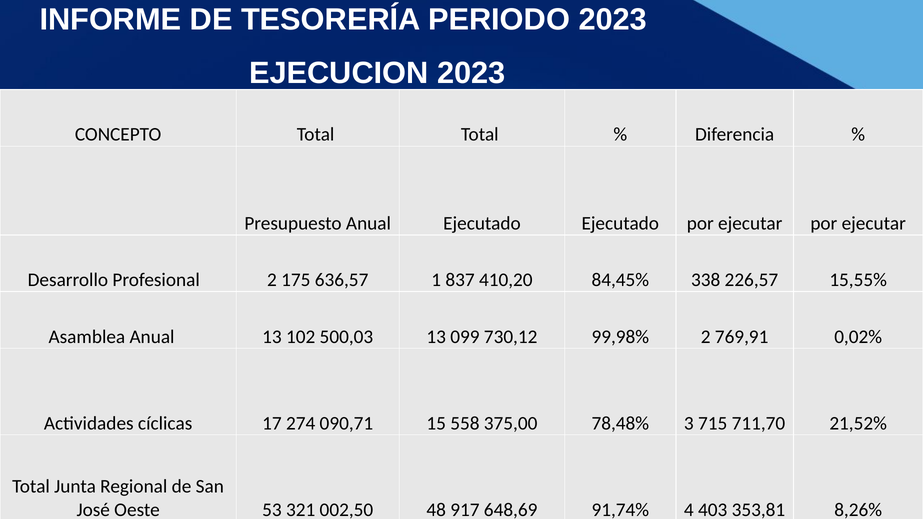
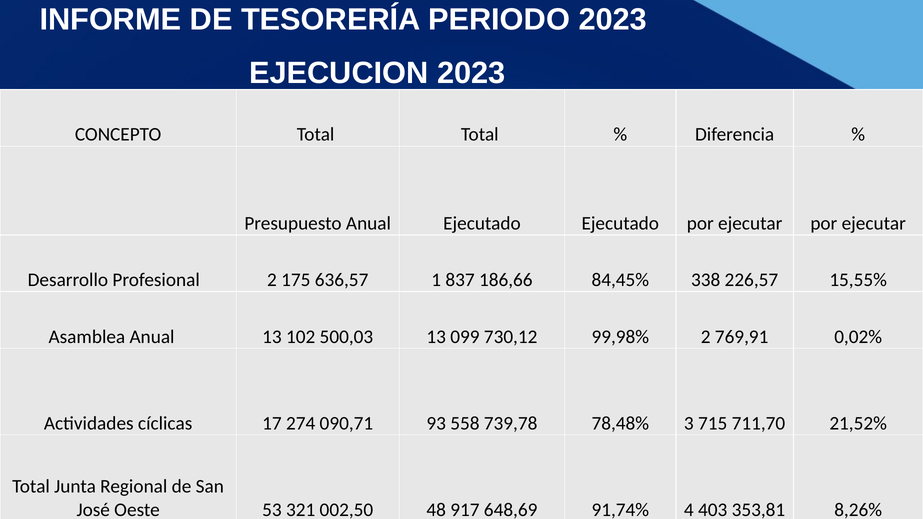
410,20: 410,20 -> 186,66
15: 15 -> 93
375,00: 375,00 -> 739,78
